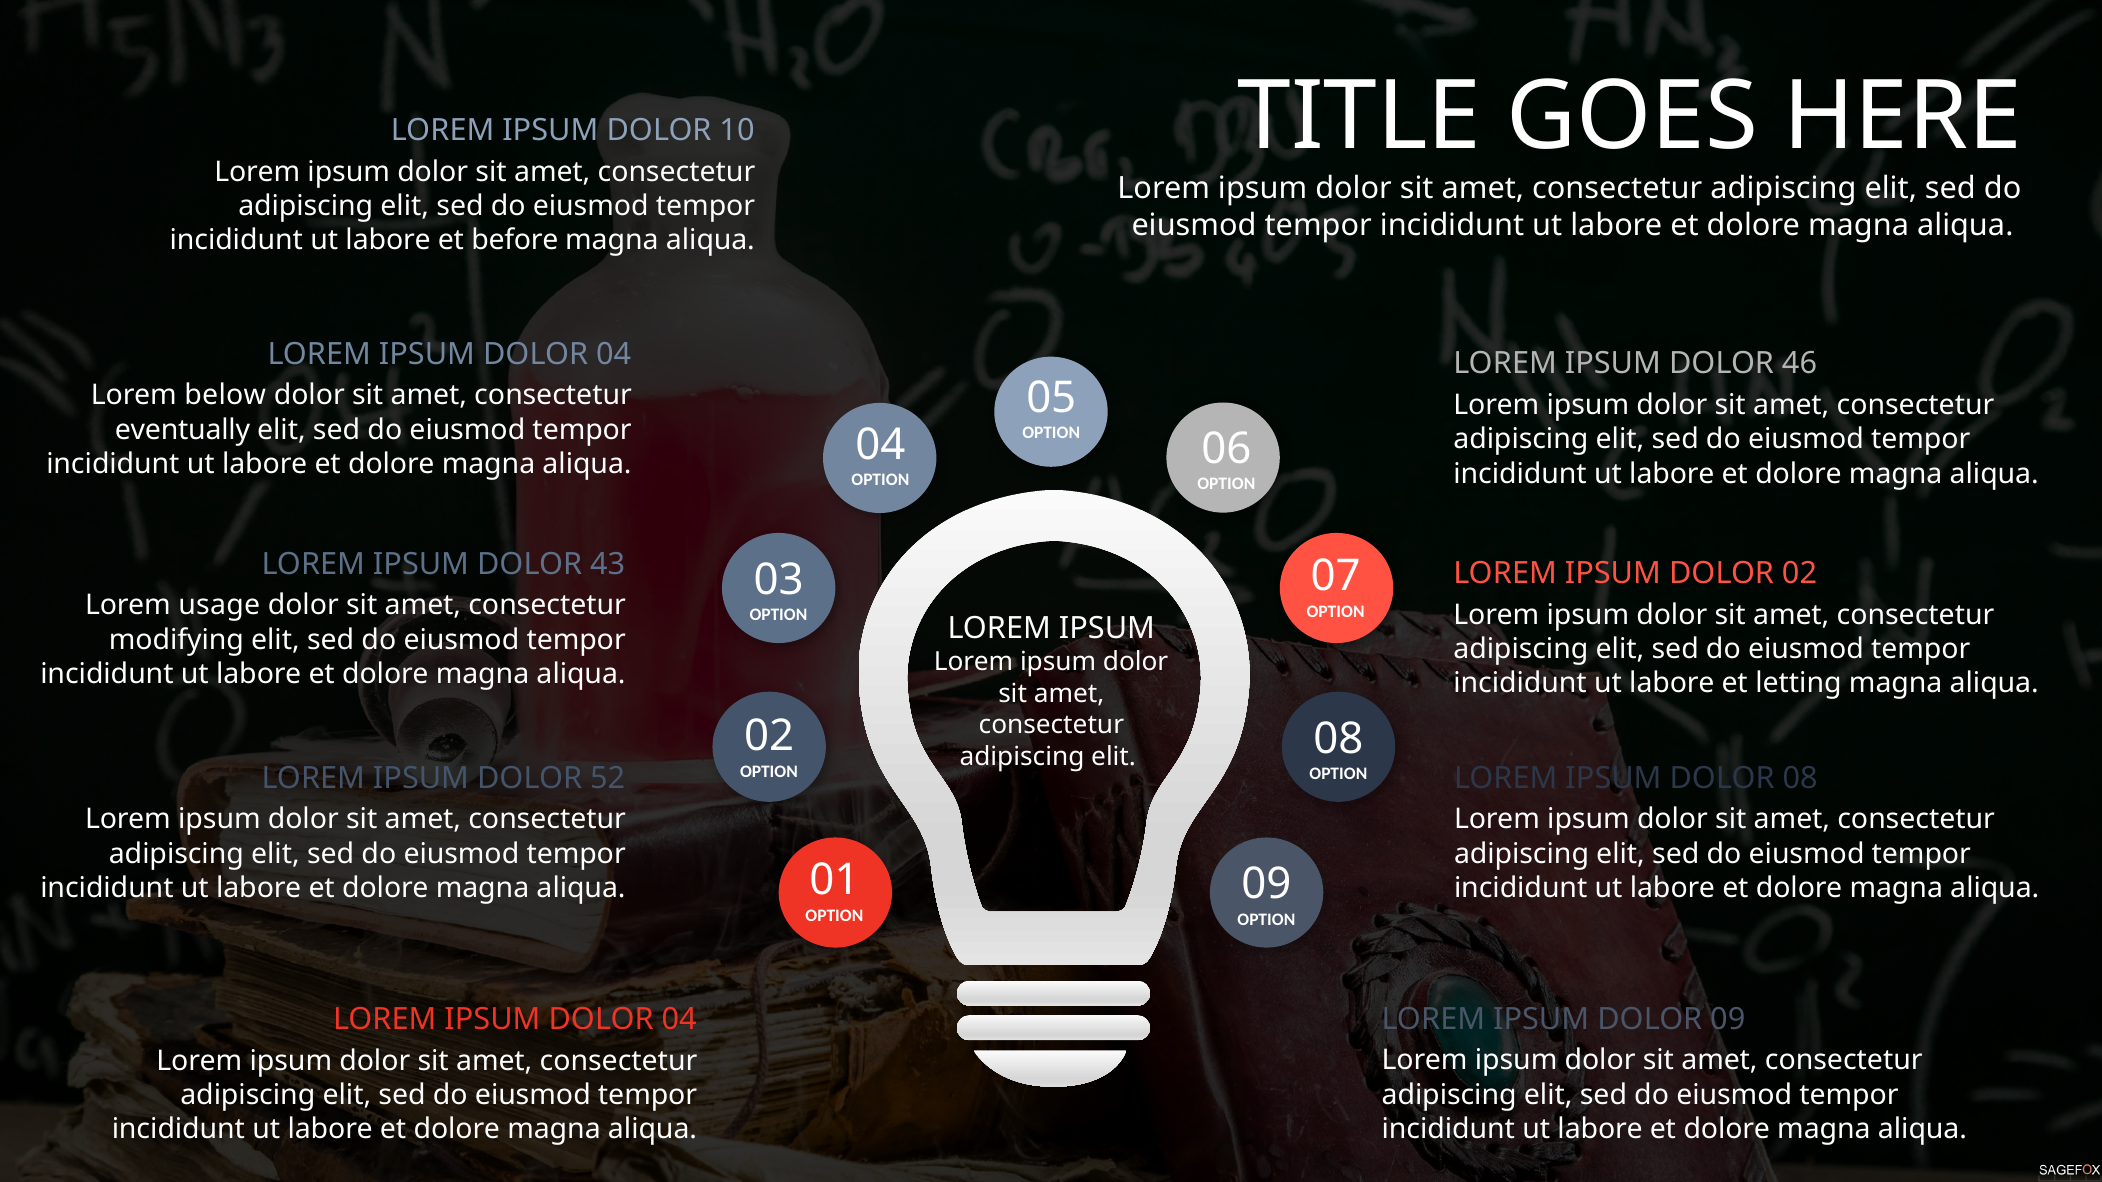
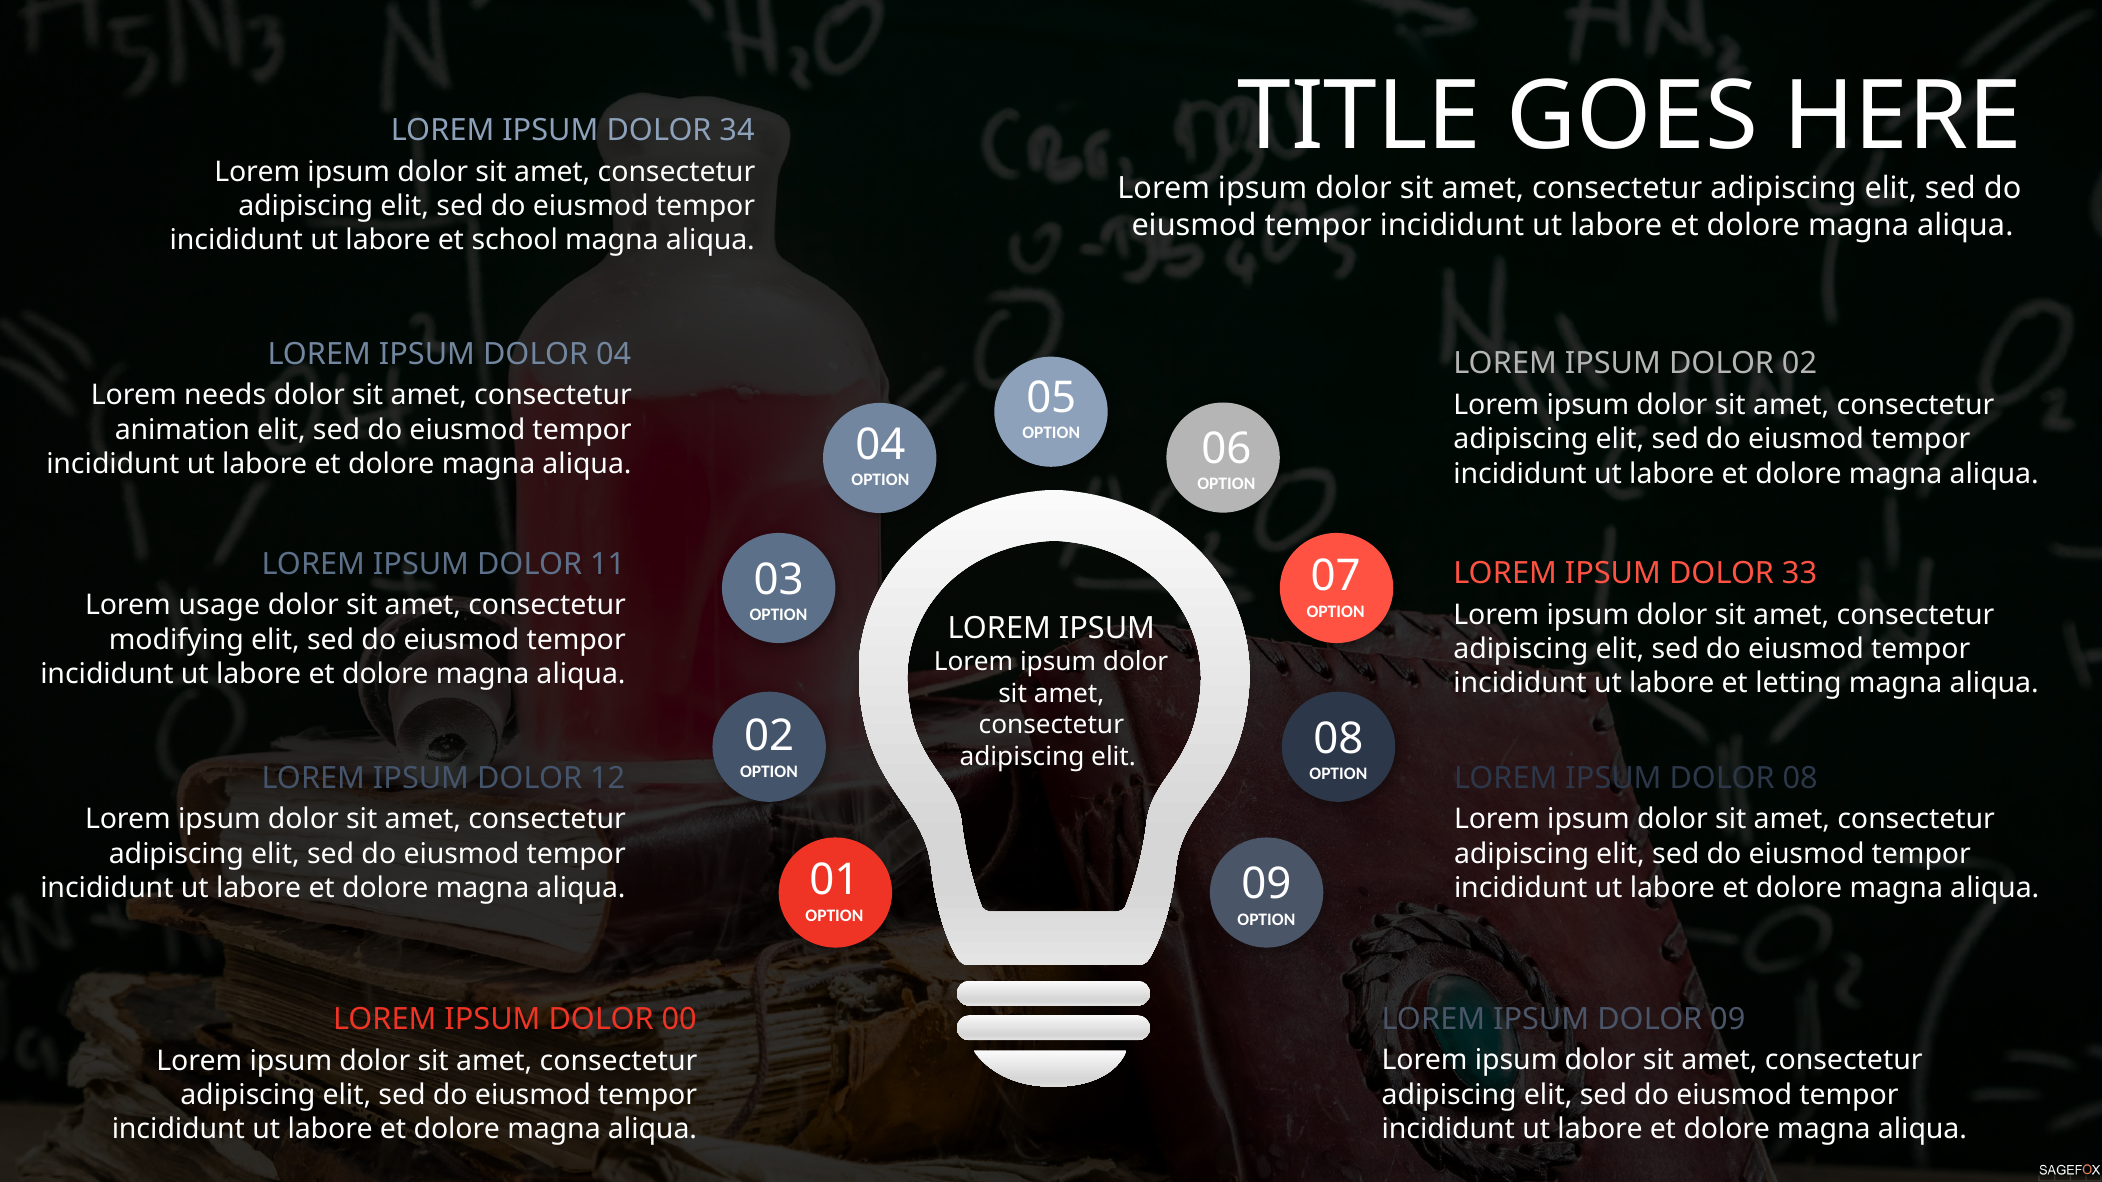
10: 10 -> 34
before: before -> school
DOLOR 46: 46 -> 02
below: below -> needs
eventually: eventually -> animation
43: 43 -> 11
DOLOR 02: 02 -> 33
52: 52 -> 12
04 at (679, 1020): 04 -> 00
